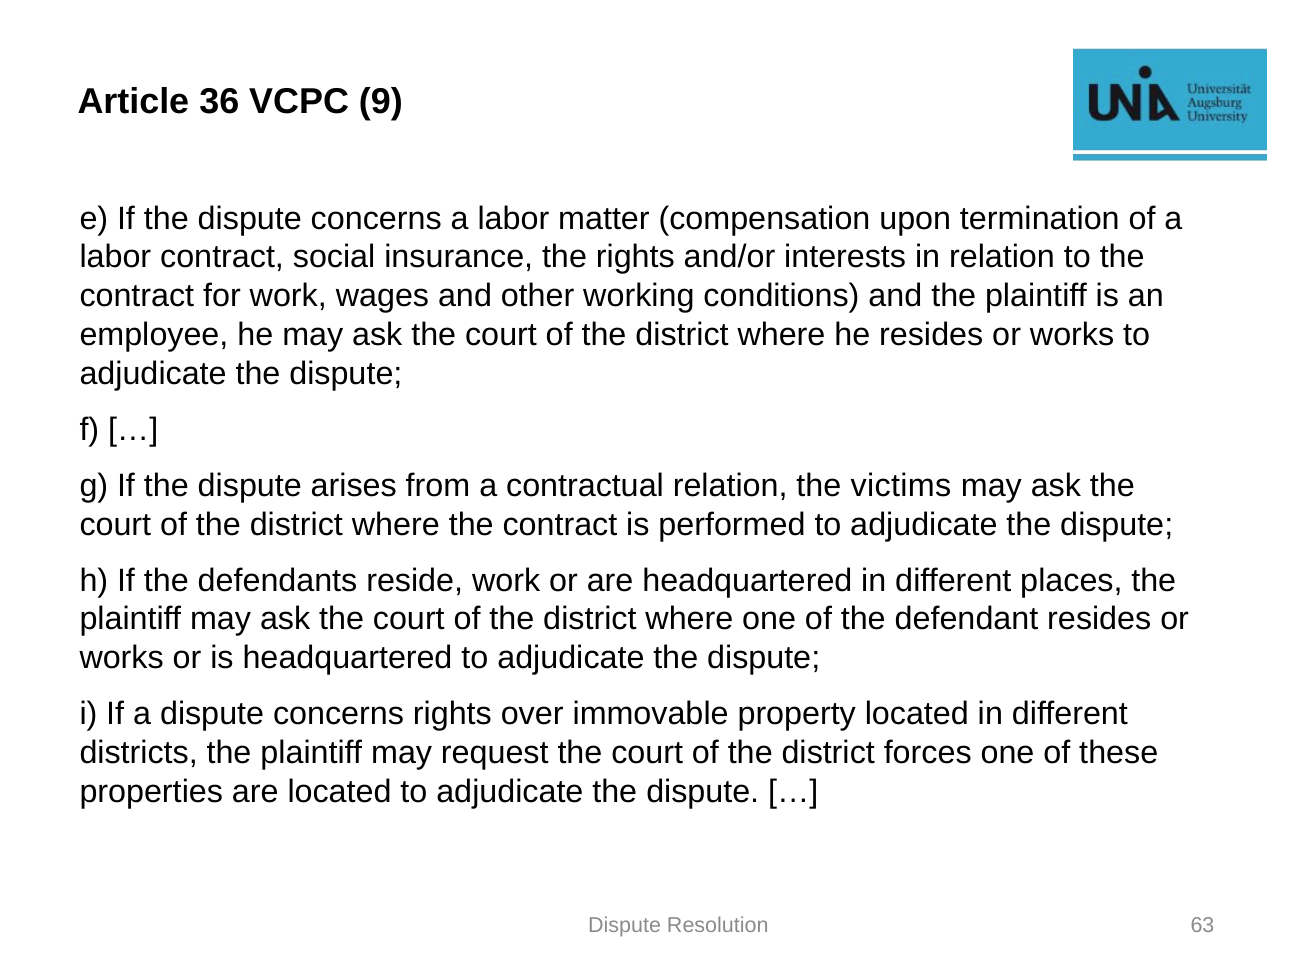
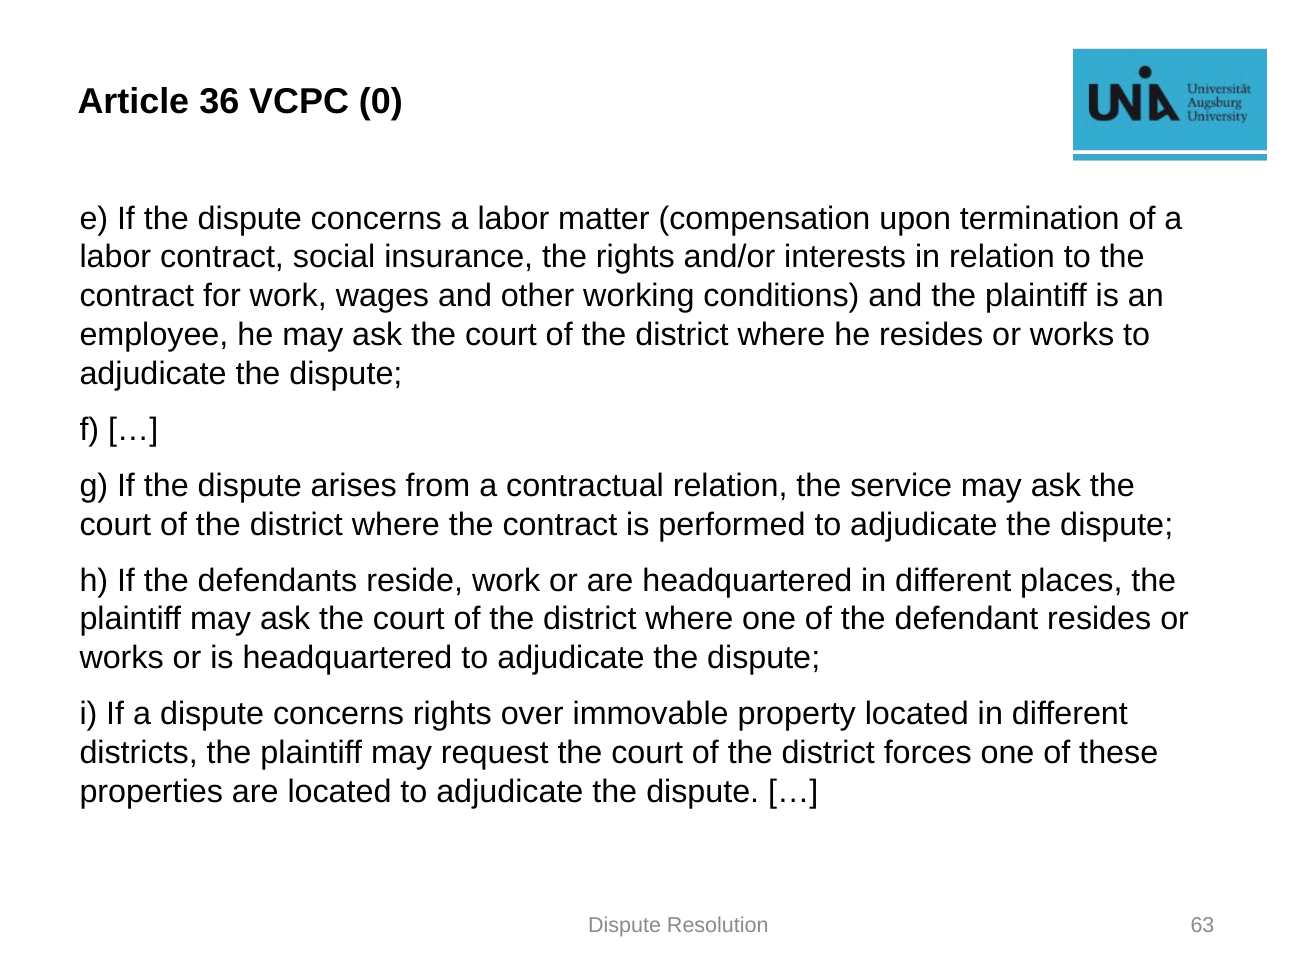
9: 9 -> 0
victims: victims -> service
